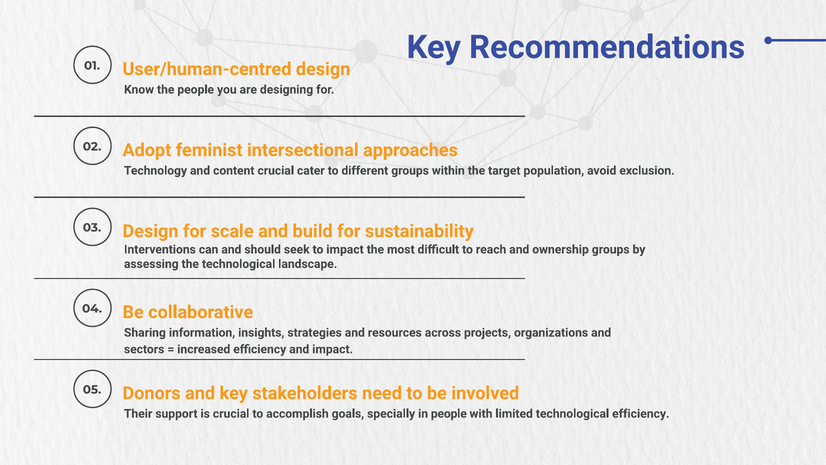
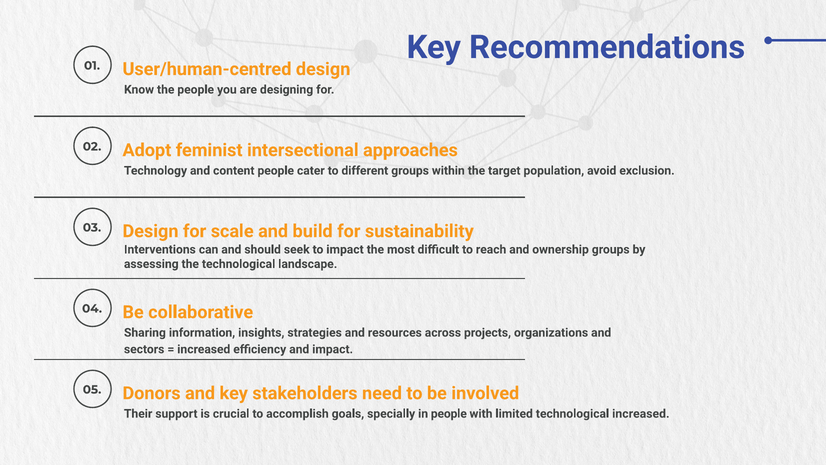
content crucial: crucial -> people
technological efficiency: efficiency -> increased
